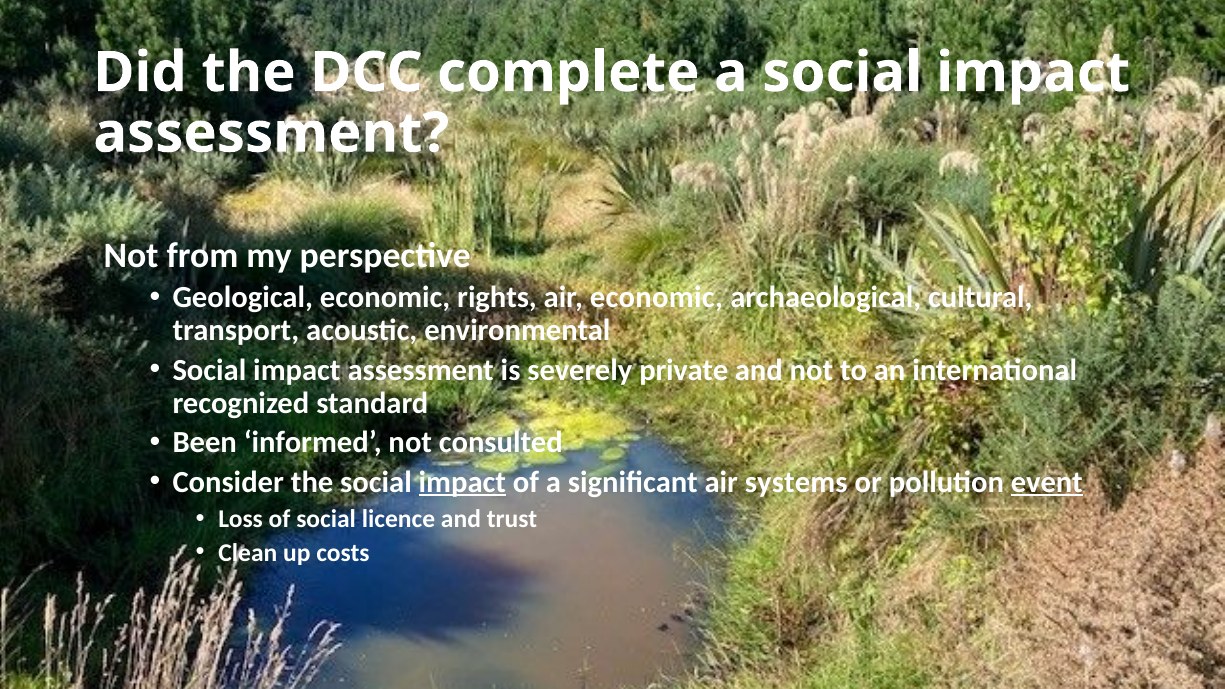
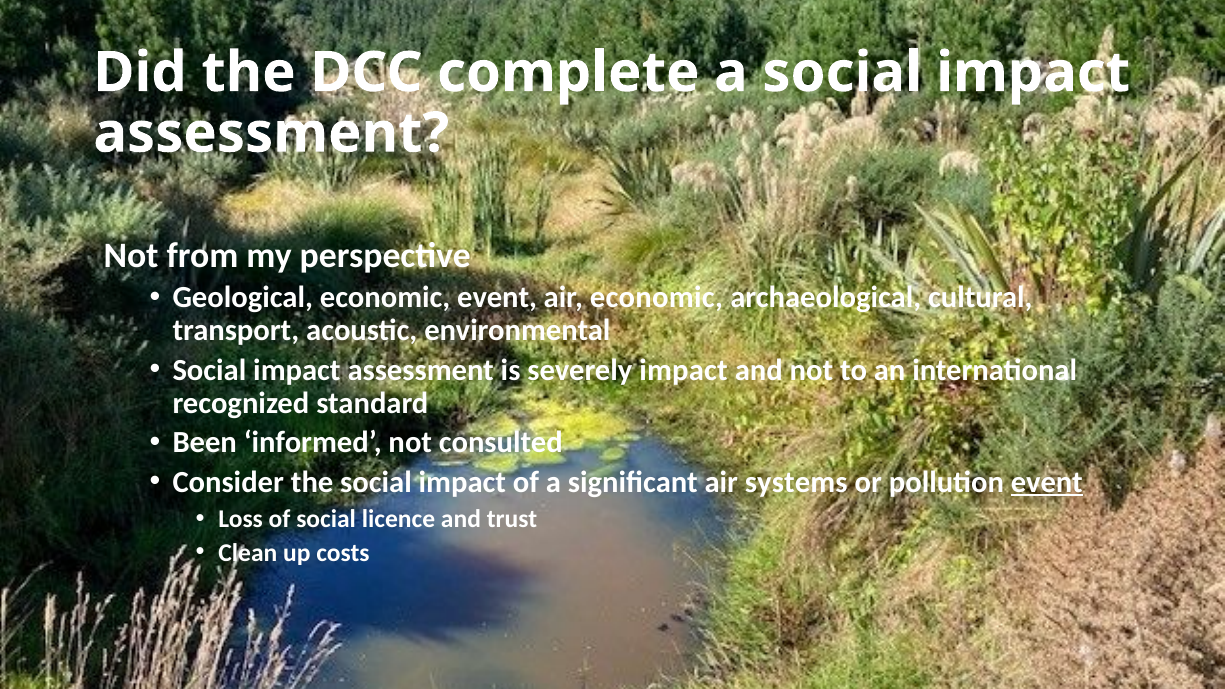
economic rights: rights -> event
severely private: private -> impact
impact at (462, 482) underline: present -> none
